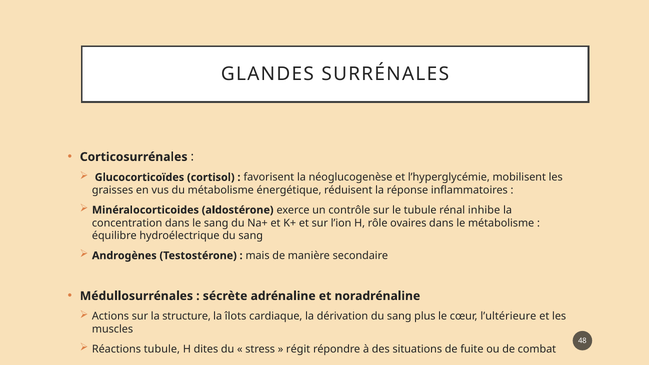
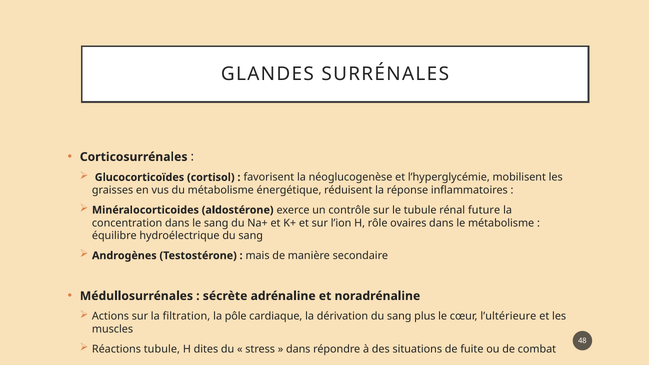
inhibe: inhibe -> future
structure: structure -> filtration
îlots: îlots -> pôle
régit at (298, 349): régit -> dans
